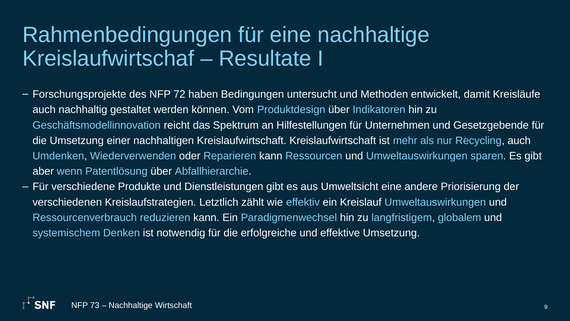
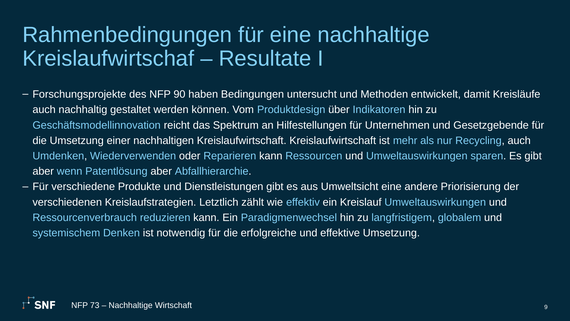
72: 72 -> 90
Patentlösung über: über -> aber
